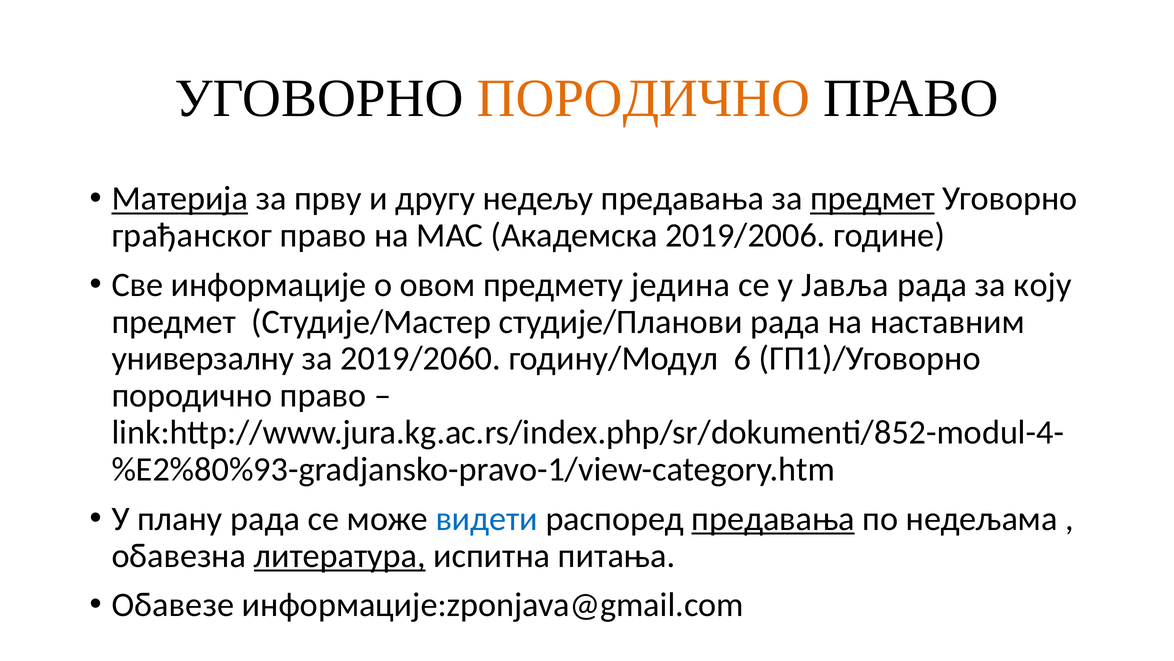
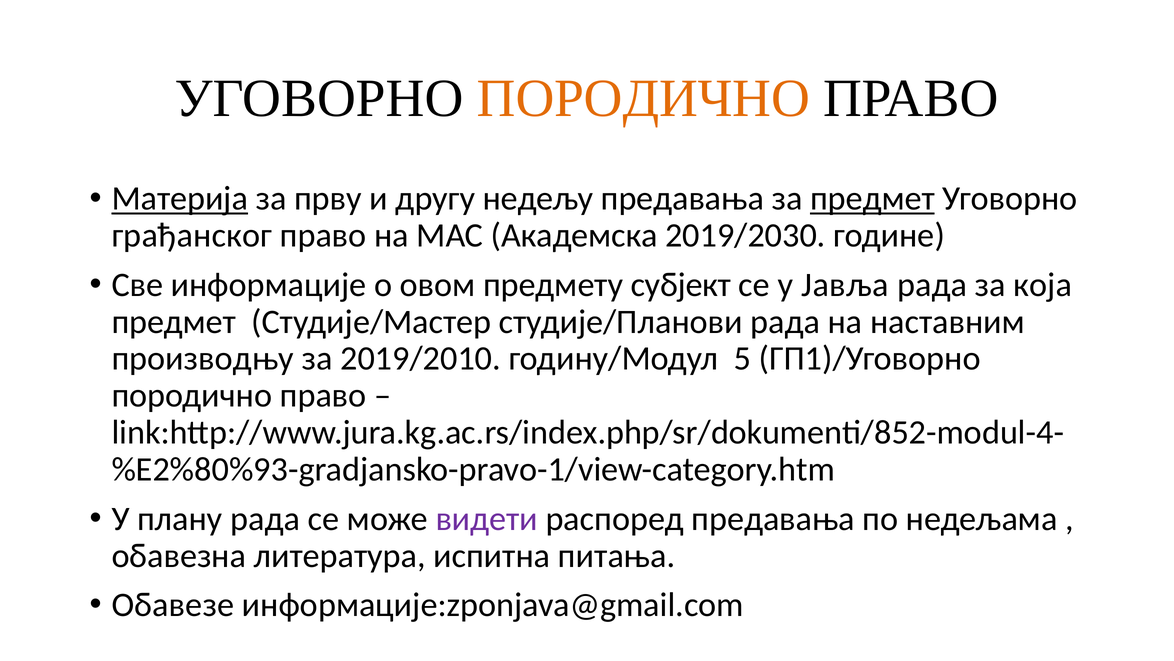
2019/2006: 2019/2006 -> 2019/2030
једина: једина -> субјект
коју: коју -> која
универзалну: универзалну -> производњу
2019/2060: 2019/2060 -> 2019/2010
6: 6 -> 5
видети colour: blue -> purple
предавања at (773, 518) underline: present -> none
литература underline: present -> none
